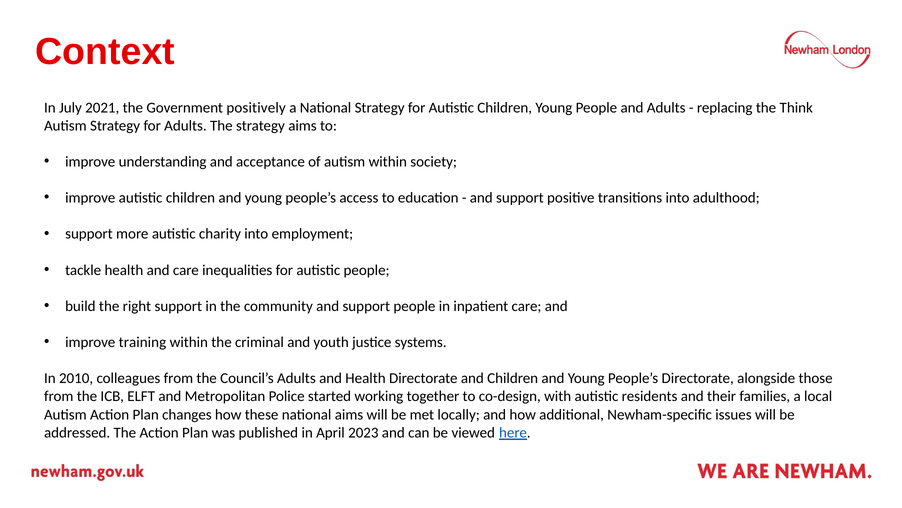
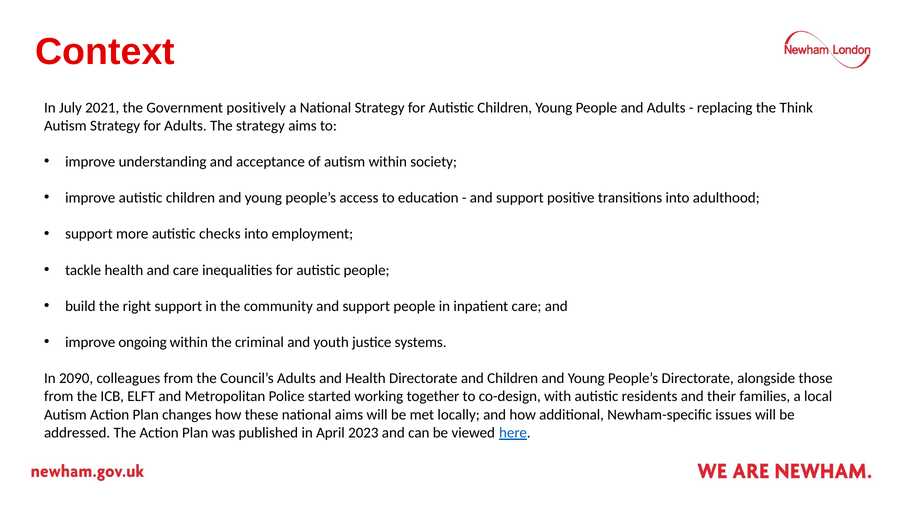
charity: charity -> checks
training: training -> ongoing
2010: 2010 -> 2090
